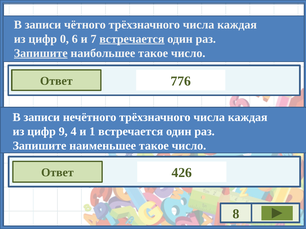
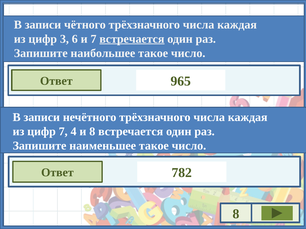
0: 0 -> 3
Запишите at (41, 53) underline: present -> none
776: 776 -> 965
цифр 9: 9 -> 7
и 1: 1 -> 8
426: 426 -> 782
